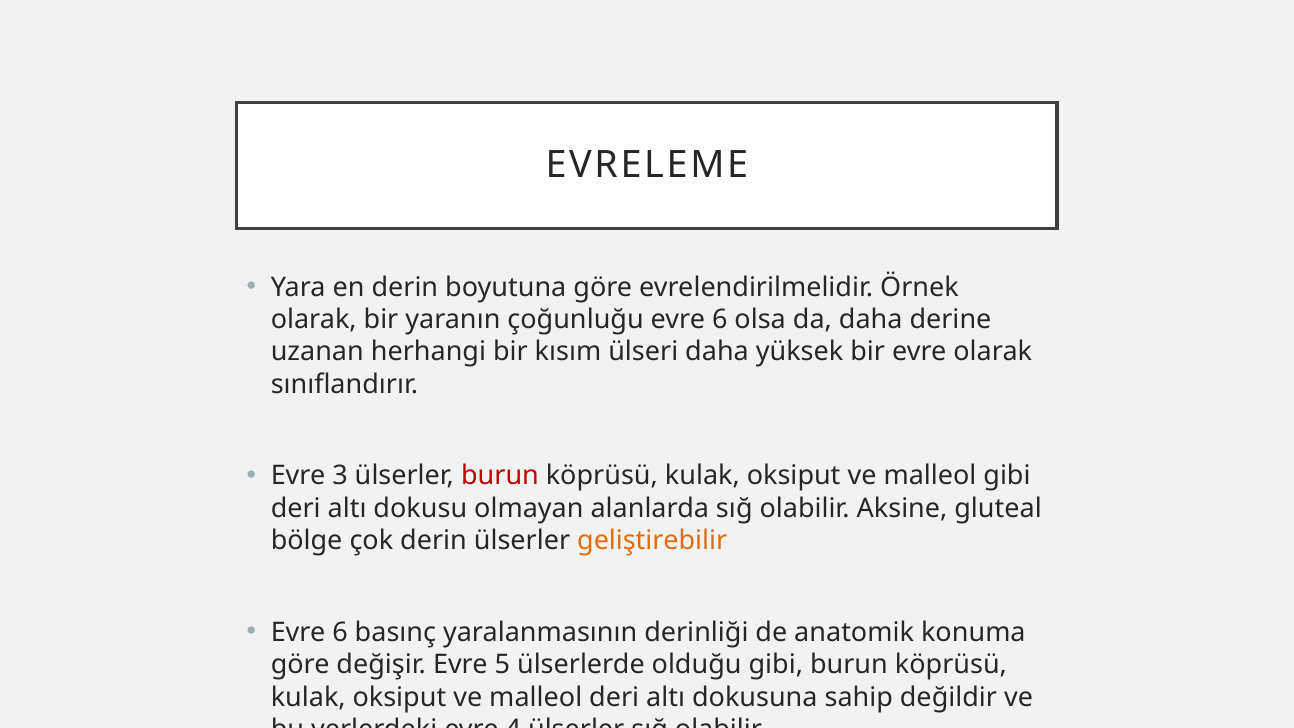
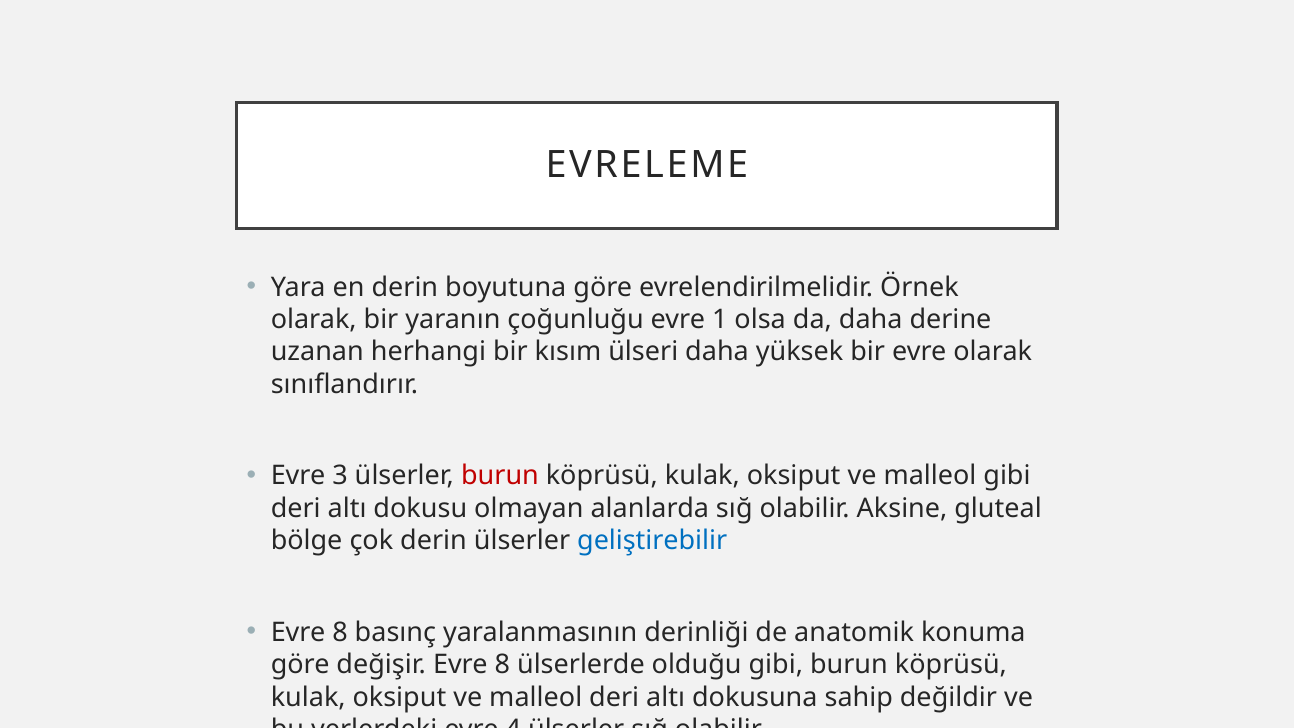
çoğunluğu evre 6: 6 -> 1
geliştirebilir colour: orange -> blue
6 at (340, 632): 6 -> 8
değişir Evre 5: 5 -> 8
